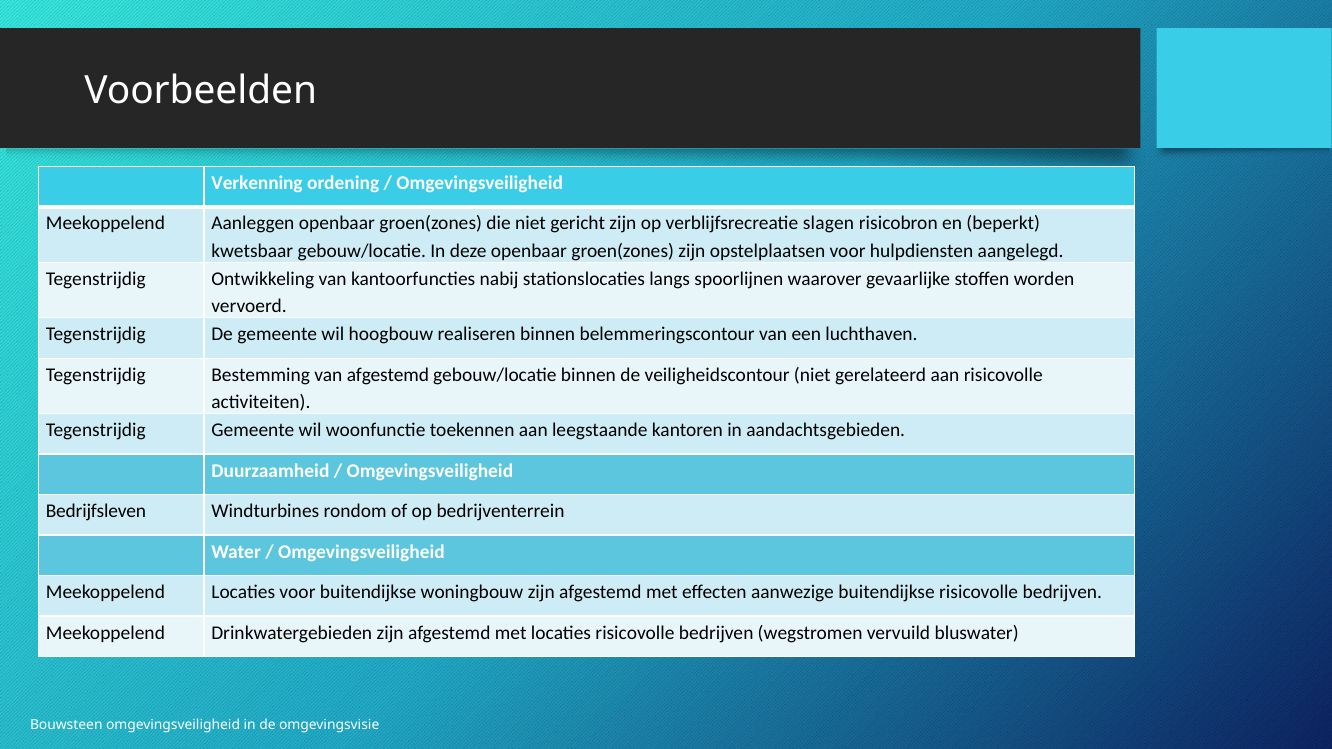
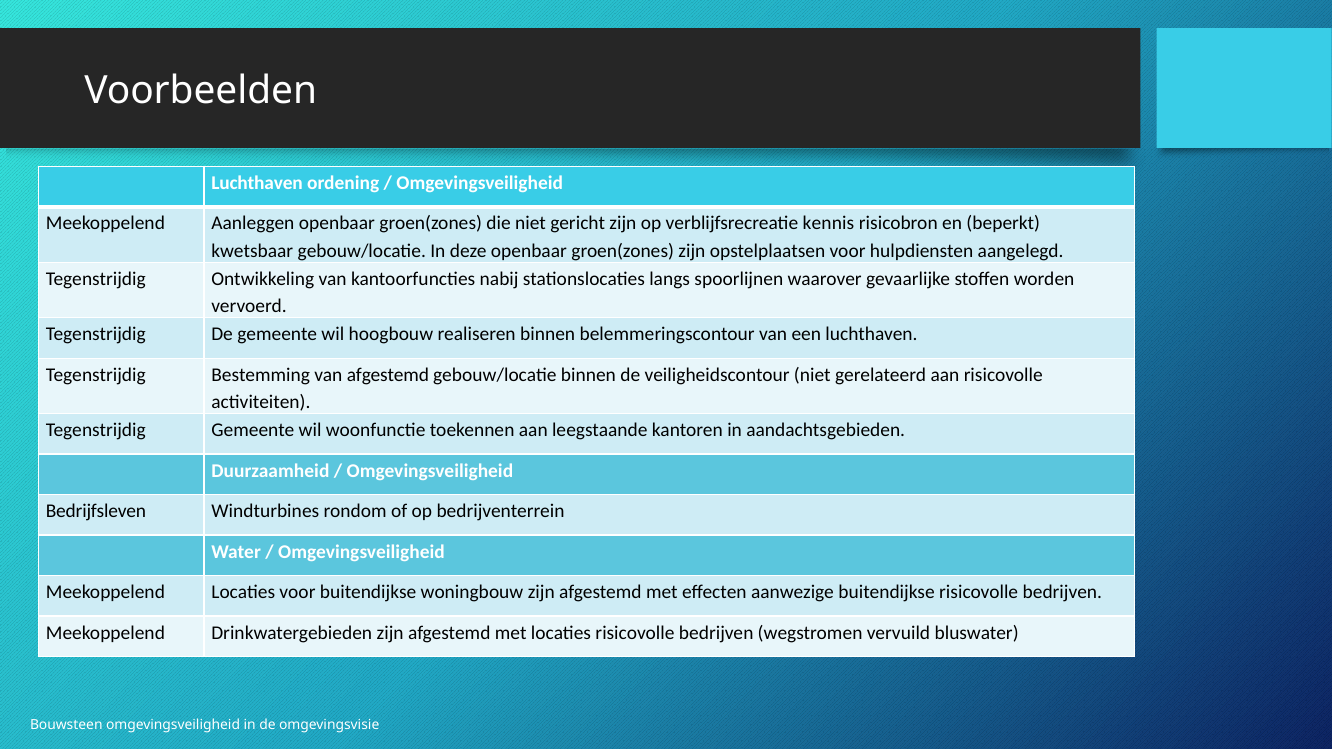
Verkenning at (257, 183): Verkenning -> Luchthaven
slagen: slagen -> kennis
